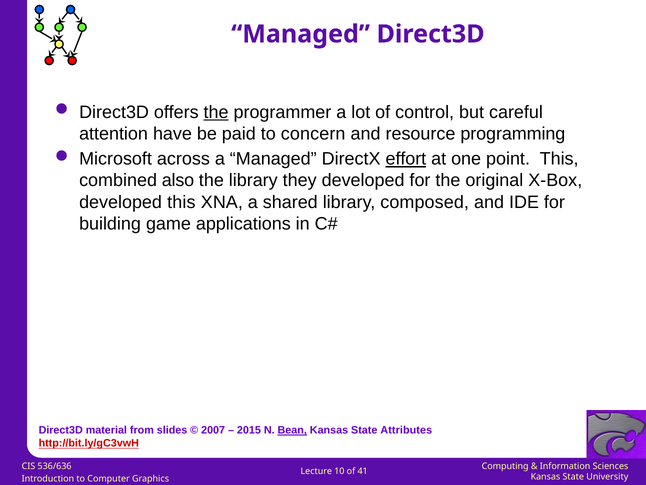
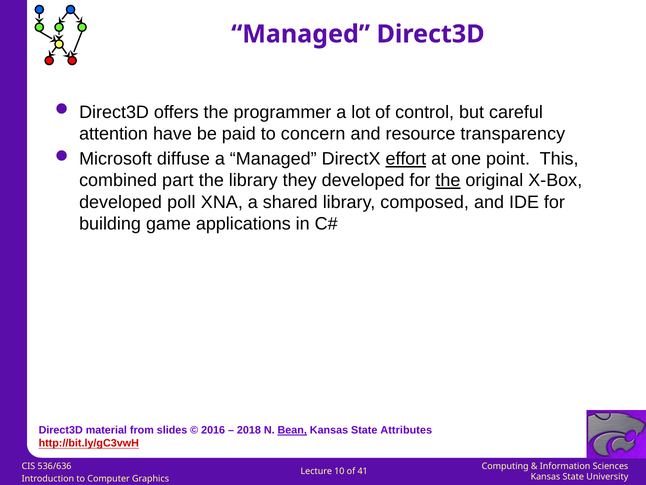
the at (216, 112) underline: present -> none
programming: programming -> transparency
across: across -> diffuse
also: also -> part
the at (448, 180) underline: none -> present
developed this: this -> poll
2007: 2007 -> 2016
2015: 2015 -> 2018
